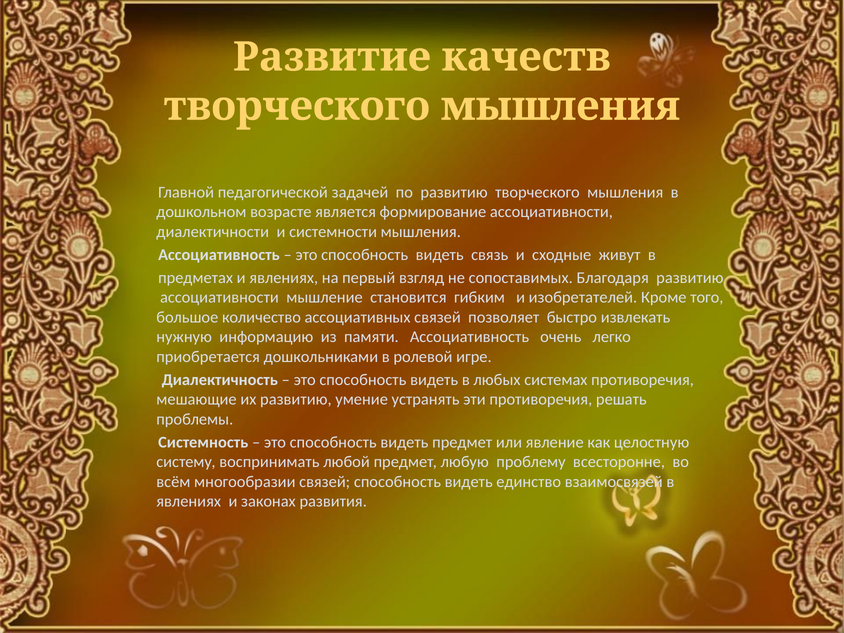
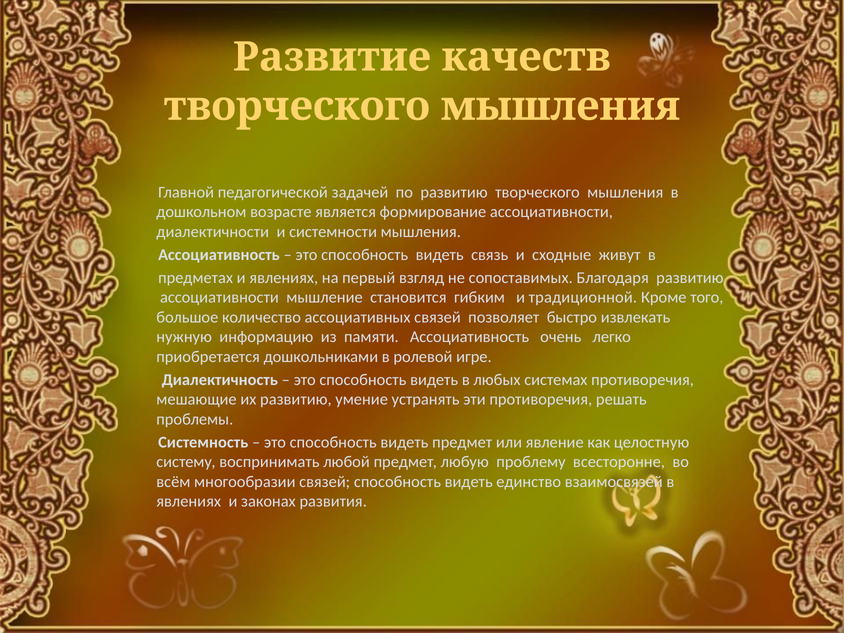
изобретателей: изобретателей -> традиционной
